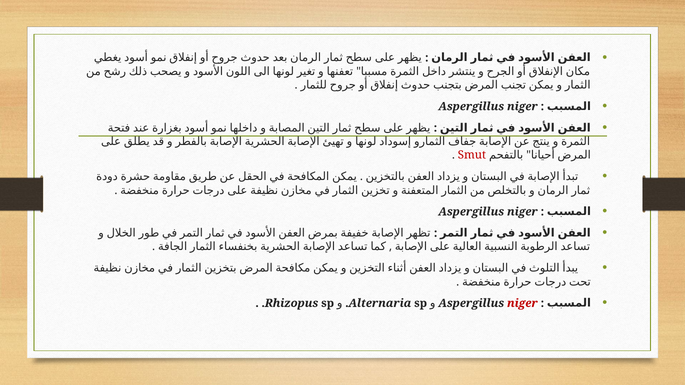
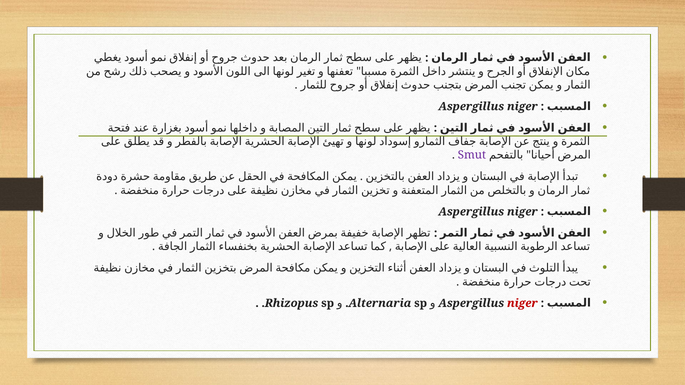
Smut colour: red -> purple
